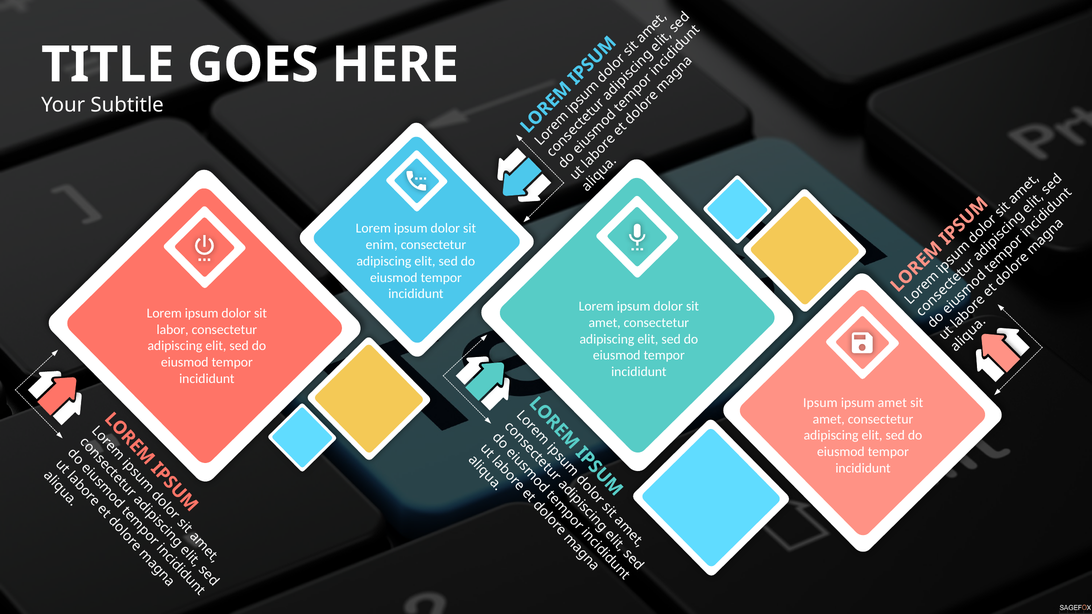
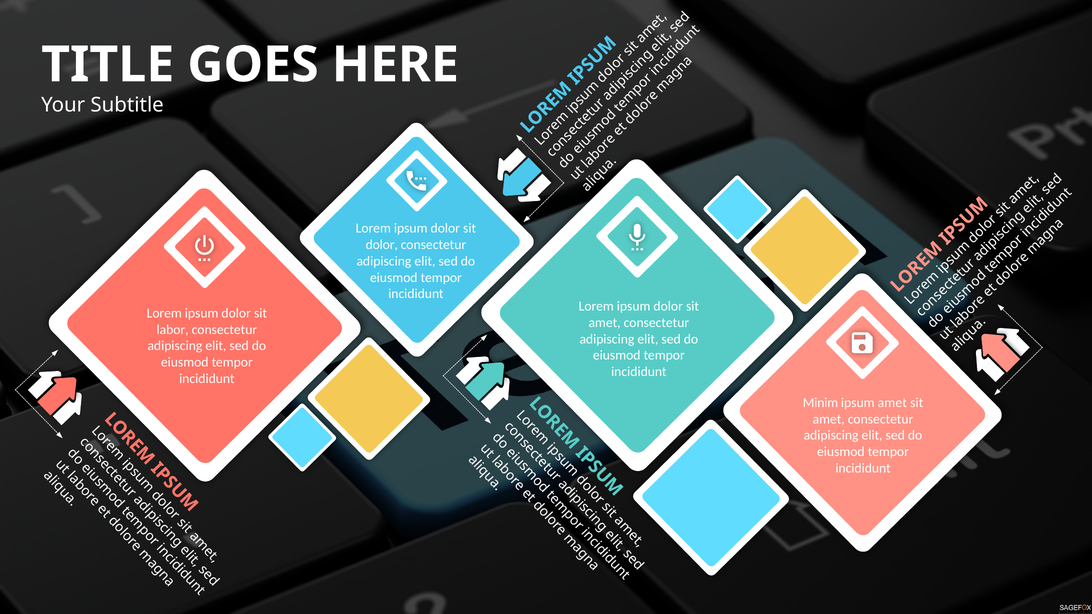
enim at (382, 245): enim -> dolor
Ipsum at (820, 403): Ipsum -> Minim
